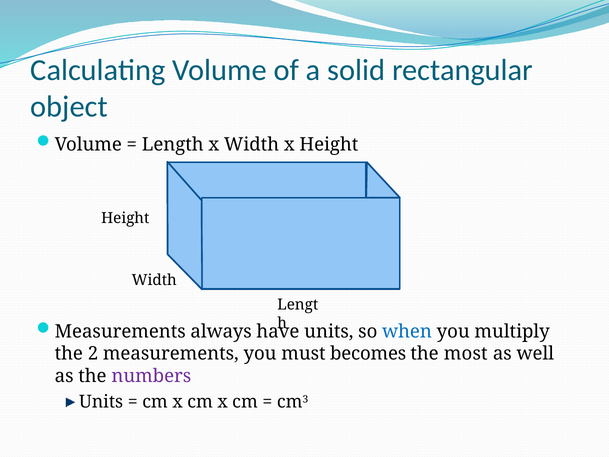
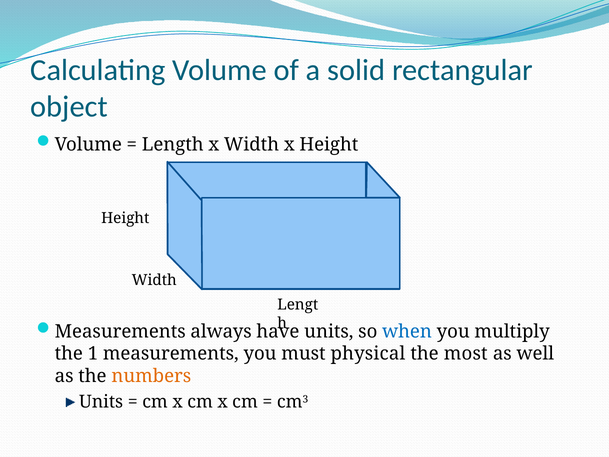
2: 2 -> 1
becomes: becomes -> physical
numbers colour: purple -> orange
